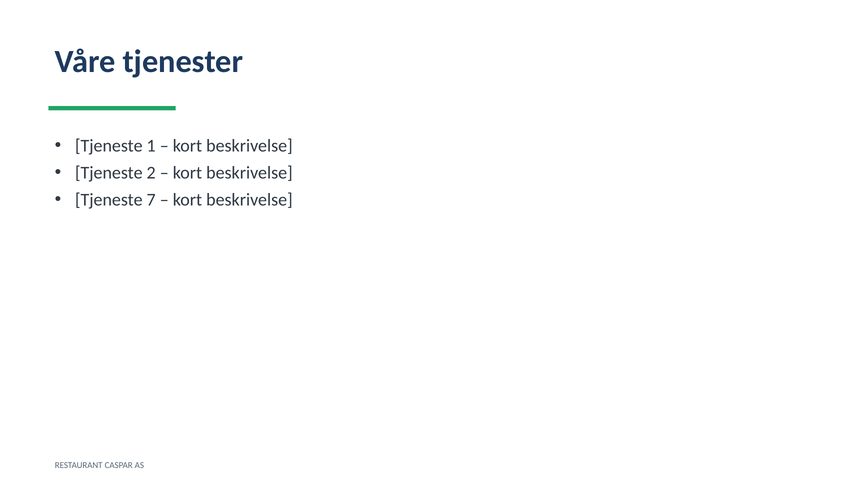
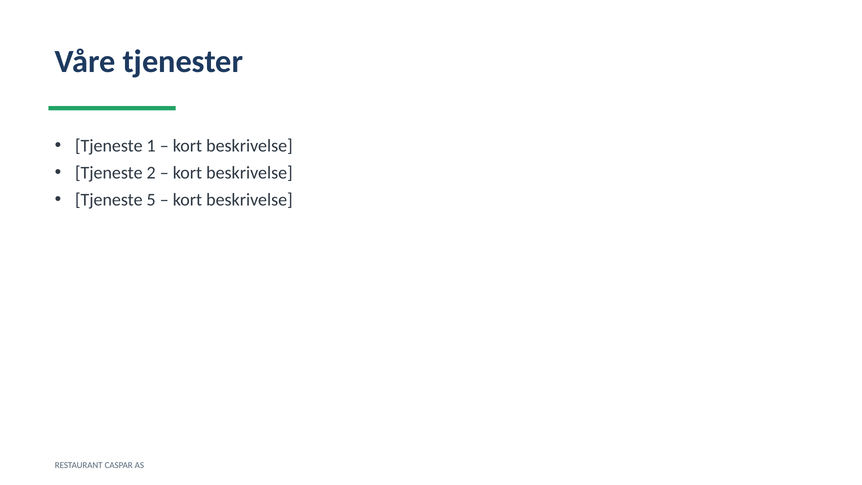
7: 7 -> 5
